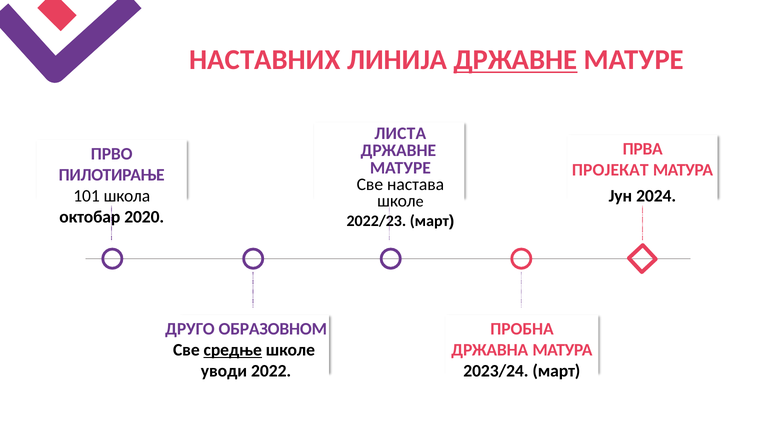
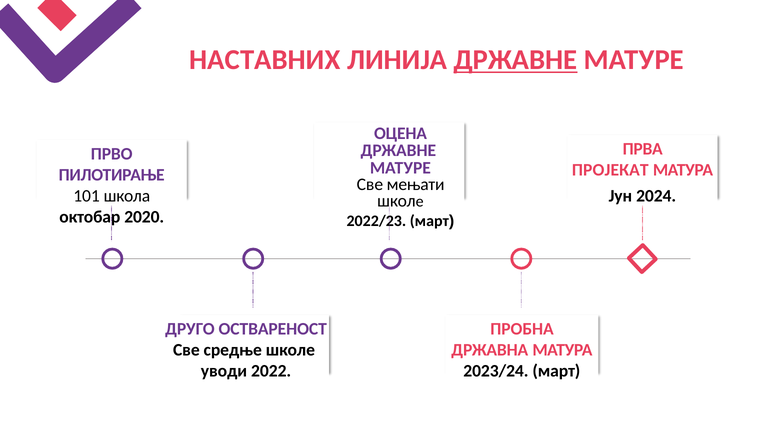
ЛИСТА: ЛИСТА -> ОЦЕНА
настава: настава -> мењати
ОБРАЗОВНОМ: ОБРАЗОВНОМ -> ОСТВАРЕНОСТ
средње underline: present -> none
